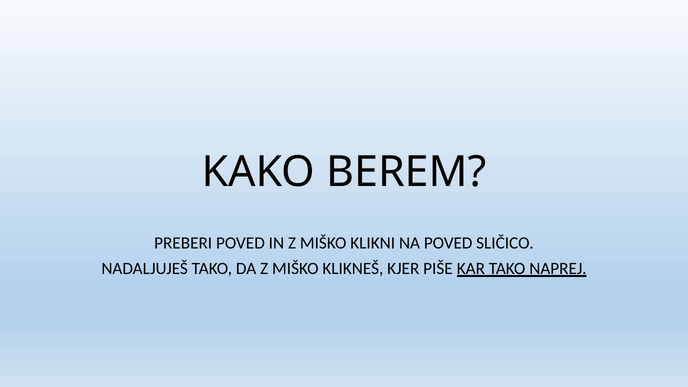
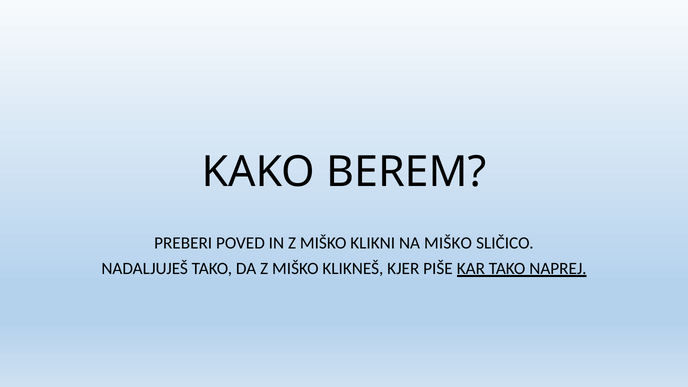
NA POVED: POVED -> MIŠKO
